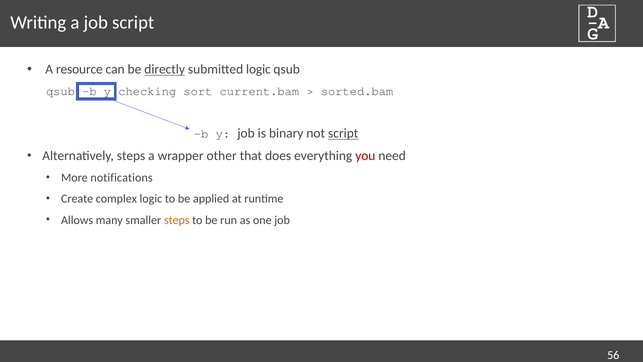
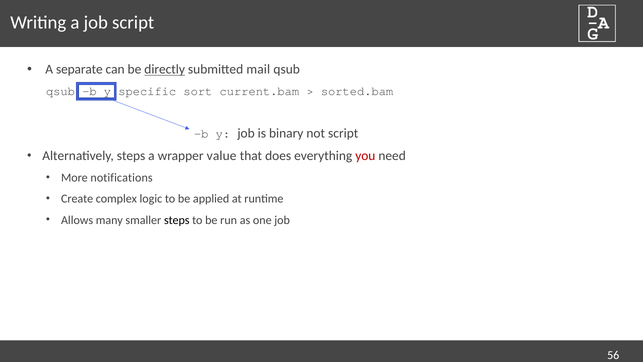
resource: resource -> separate
submitted logic: logic -> mail
checking: checking -> specific
script at (343, 133) underline: present -> none
other: other -> value
steps at (177, 220) colour: orange -> black
